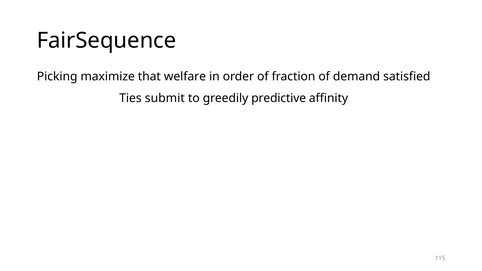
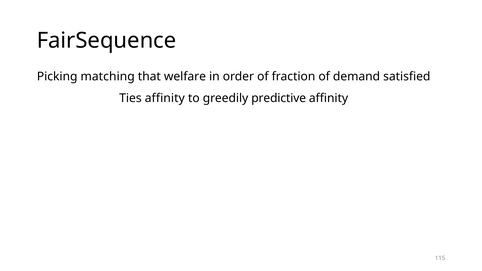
maximize: maximize -> matching
Ties submit: submit -> affinity
